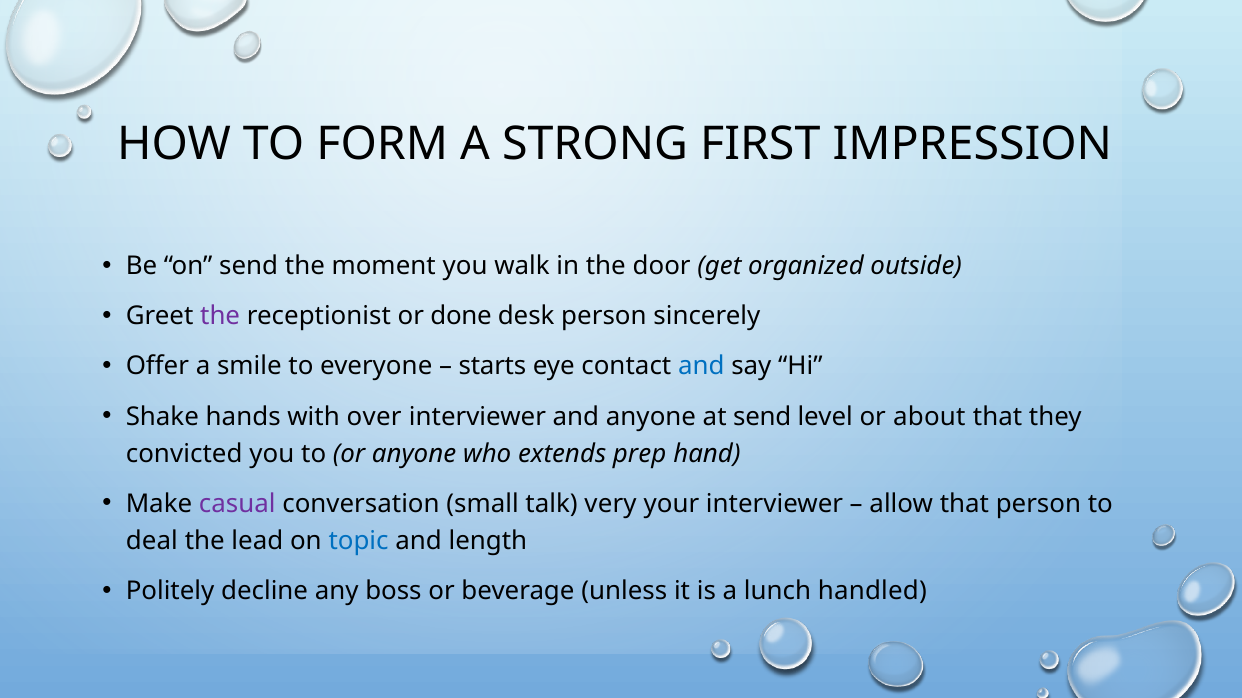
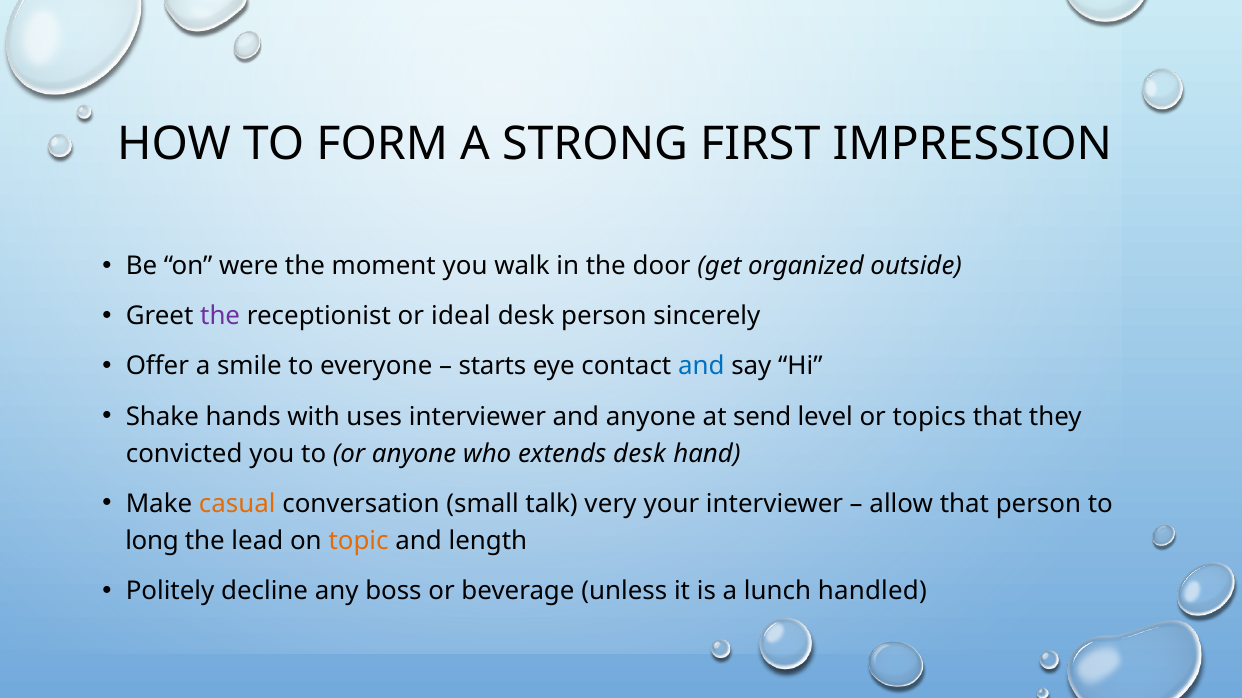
on send: send -> were
done: done -> ideal
over: over -> uses
about: about -> topics
extends prep: prep -> desk
casual colour: purple -> orange
deal: deal -> long
topic colour: blue -> orange
